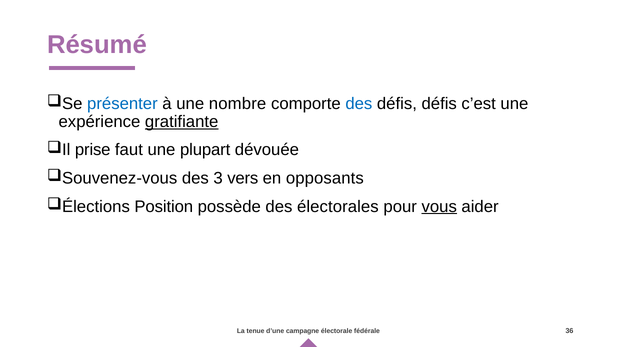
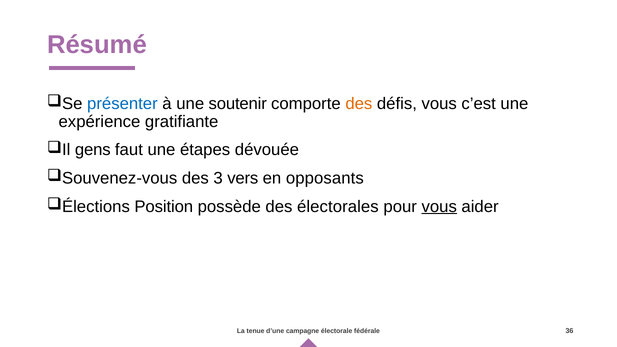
nombre: nombre -> soutenir
des at (359, 104) colour: blue -> orange
défis défis: défis -> vous
gratifiante underline: present -> none
prise: prise -> gens
plupart: plupart -> étapes
